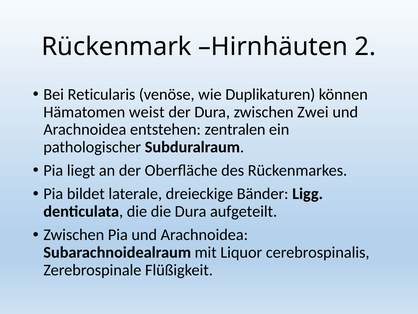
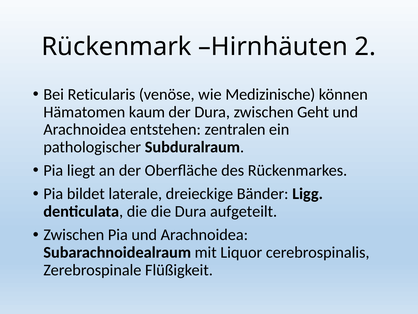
Duplikaturen: Duplikaturen -> Medizinische
weist: weist -> kaum
Zwei: Zwei -> Geht
